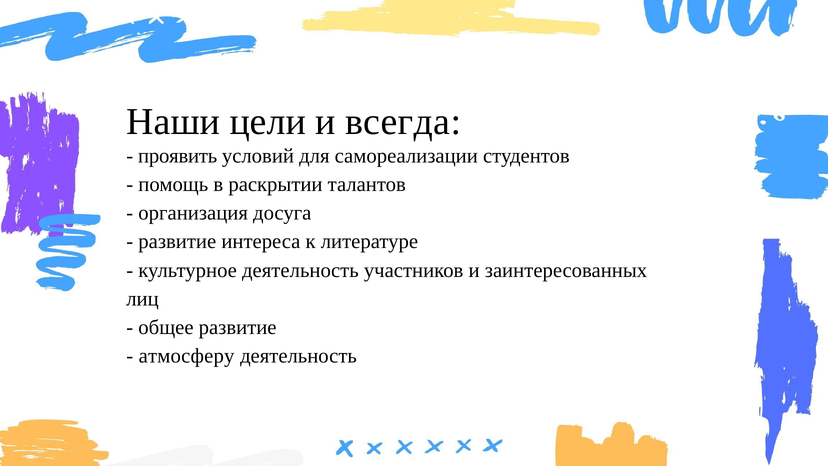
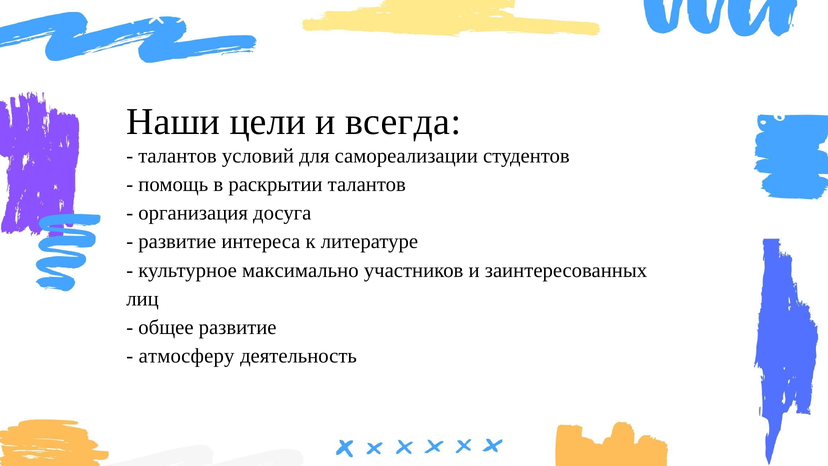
проявить at (178, 156): проявить -> талантов
культурное деятельность: деятельность -> максимально
